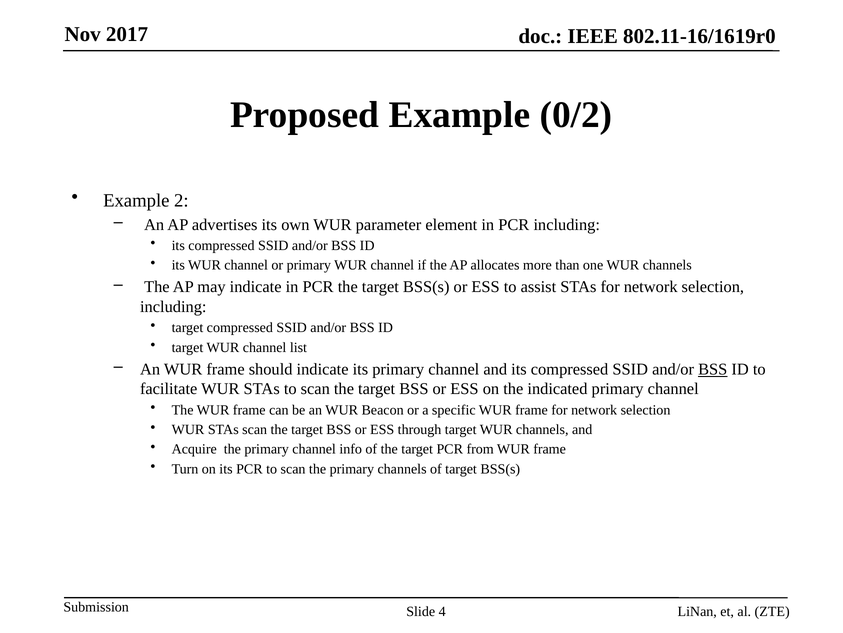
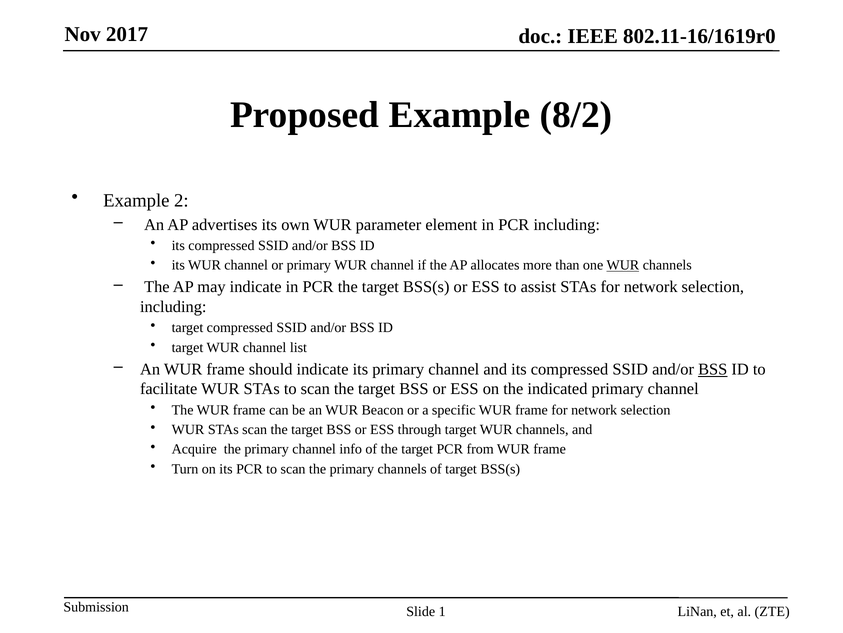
0/2: 0/2 -> 8/2
WUR at (623, 265) underline: none -> present
4: 4 -> 1
